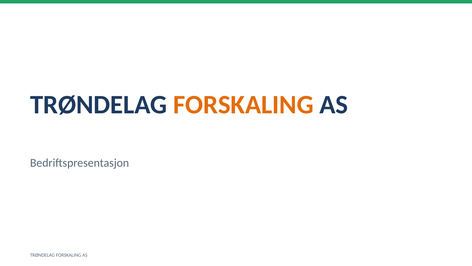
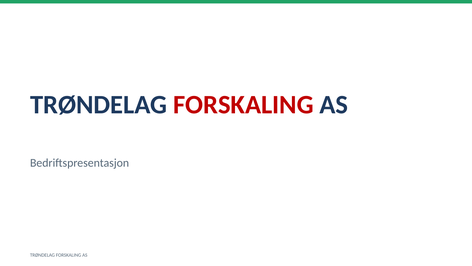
FORSKALING at (243, 105) colour: orange -> red
